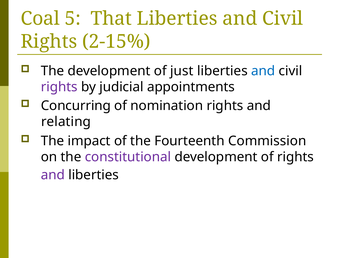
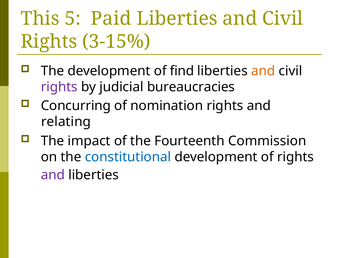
Coal: Coal -> This
That: That -> Paid
2-15%: 2-15% -> 3-15%
just: just -> find
and at (263, 71) colour: blue -> orange
appointments: appointments -> bureaucracies
constitutional colour: purple -> blue
